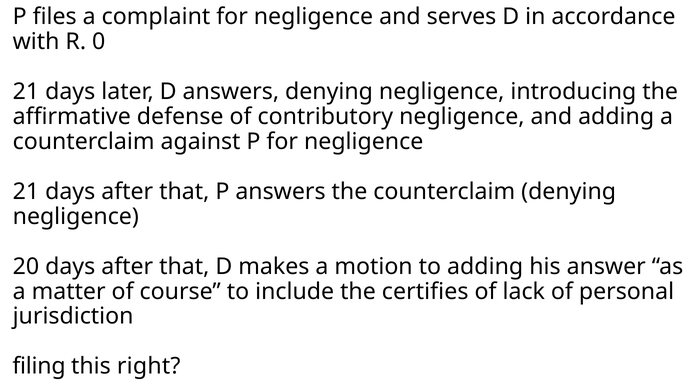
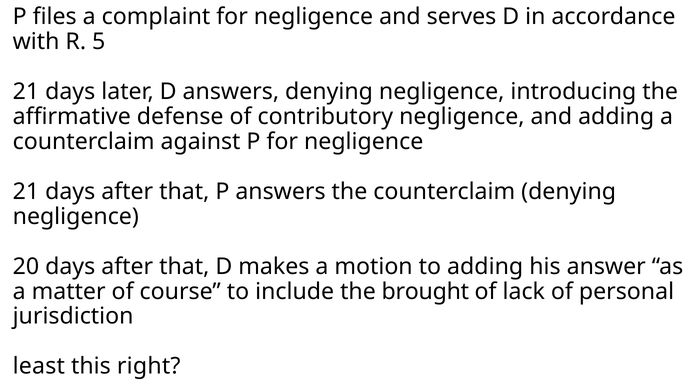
0: 0 -> 5
certifies: certifies -> brought
filing: filing -> least
